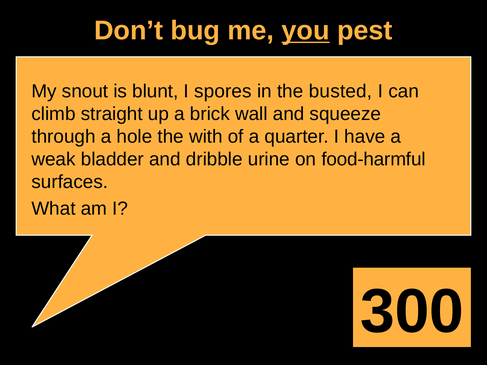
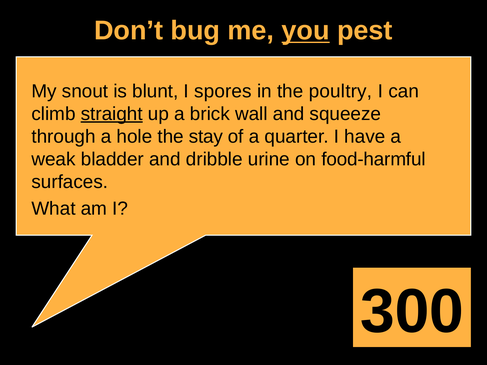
busted: busted -> poultry
straight underline: none -> present
with: with -> stay
